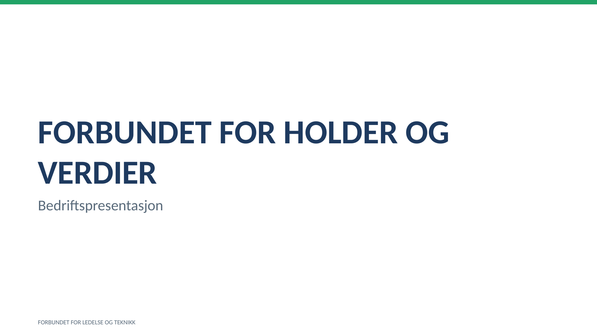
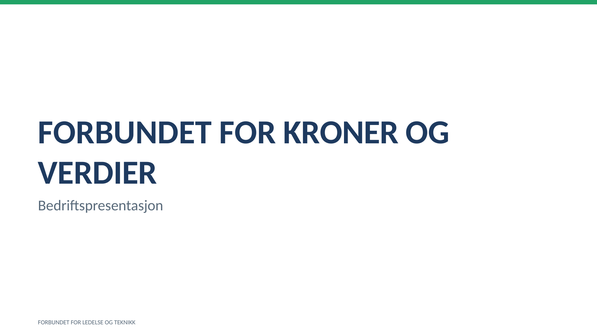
HOLDER: HOLDER -> KRONER
